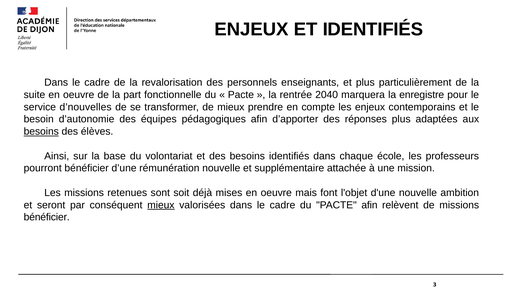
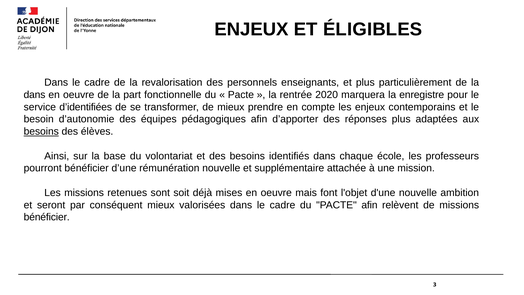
ET IDENTIFIÉS: IDENTIFIÉS -> ÉLIGIBLES
suite at (34, 95): suite -> dans
2040: 2040 -> 2020
d’nouvelles: d’nouvelles -> d’identifiées
mieux at (161, 205) underline: present -> none
